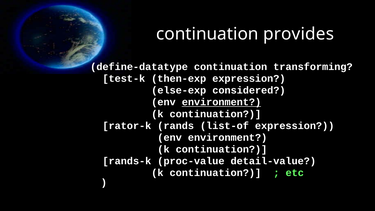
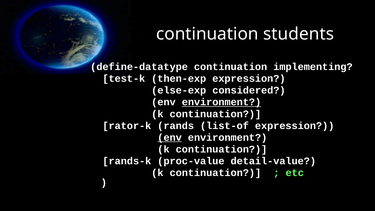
provides: provides -> students
transforming: transforming -> implementing
env at (170, 137) underline: none -> present
